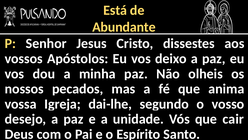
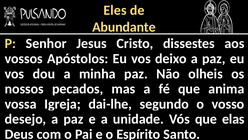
Está: Está -> Eles
cair: cair -> elas
